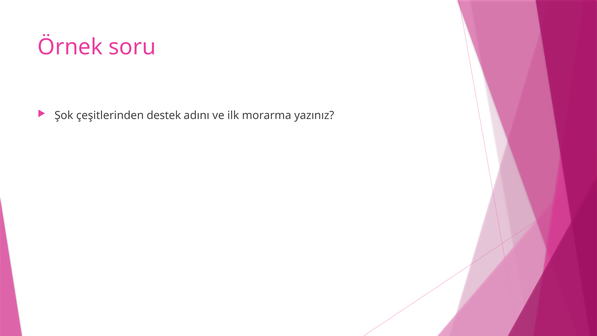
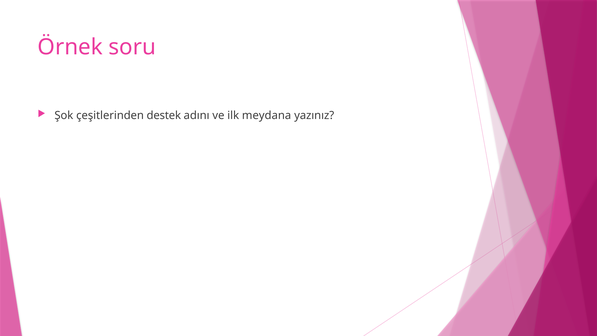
morarma: morarma -> meydana
